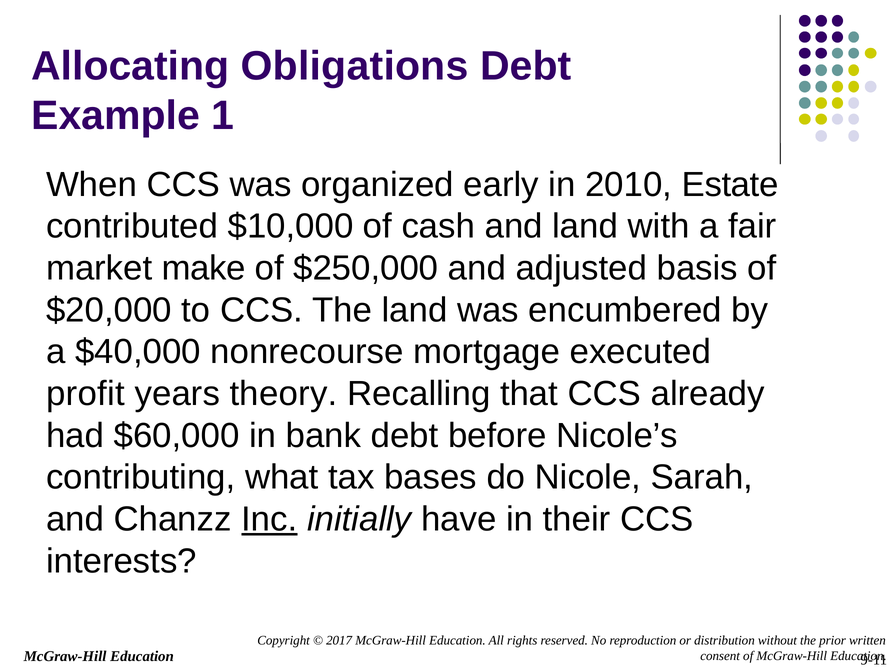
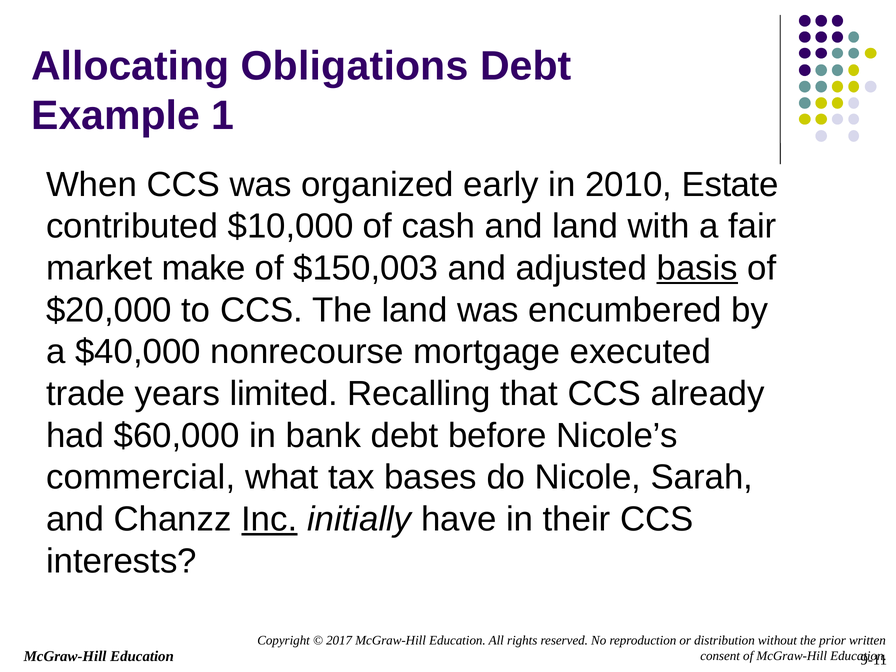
$250,000: $250,000 -> $150,003
basis underline: none -> present
profit: profit -> trade
theory: theory -> limited
contributing: contributing -> commercial
